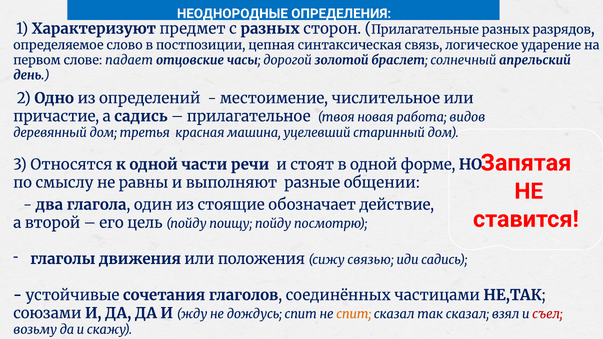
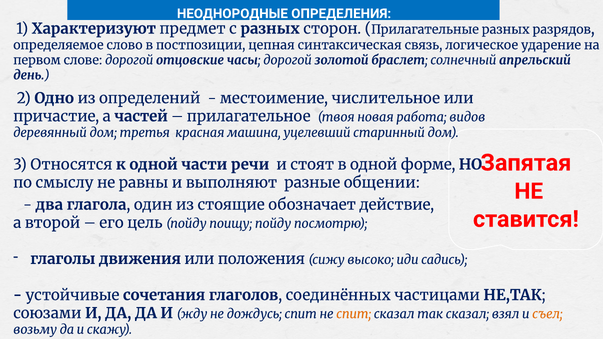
слове падает: падает -> дорогой
а садись: садись -> частей
связью: связью -> высоко
съел colour: red -> orange
